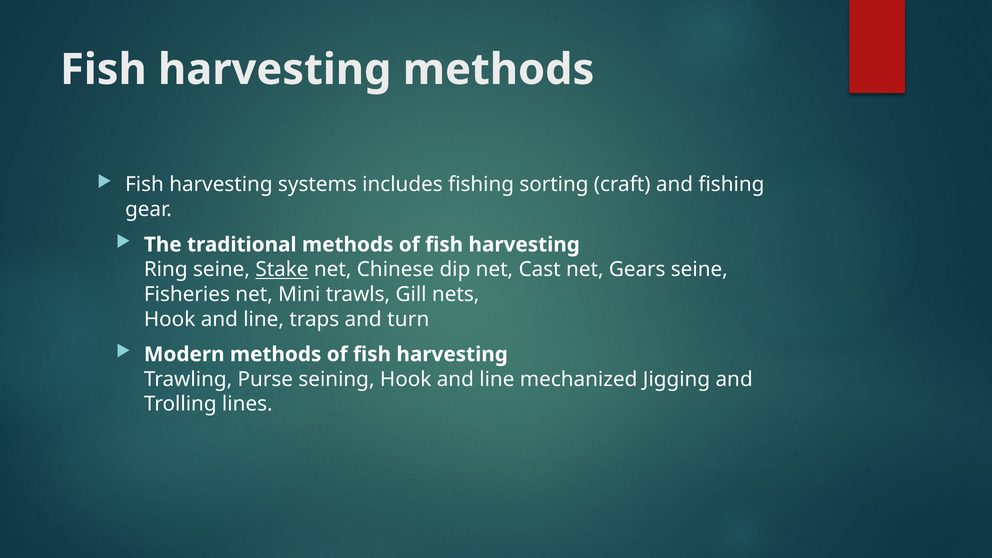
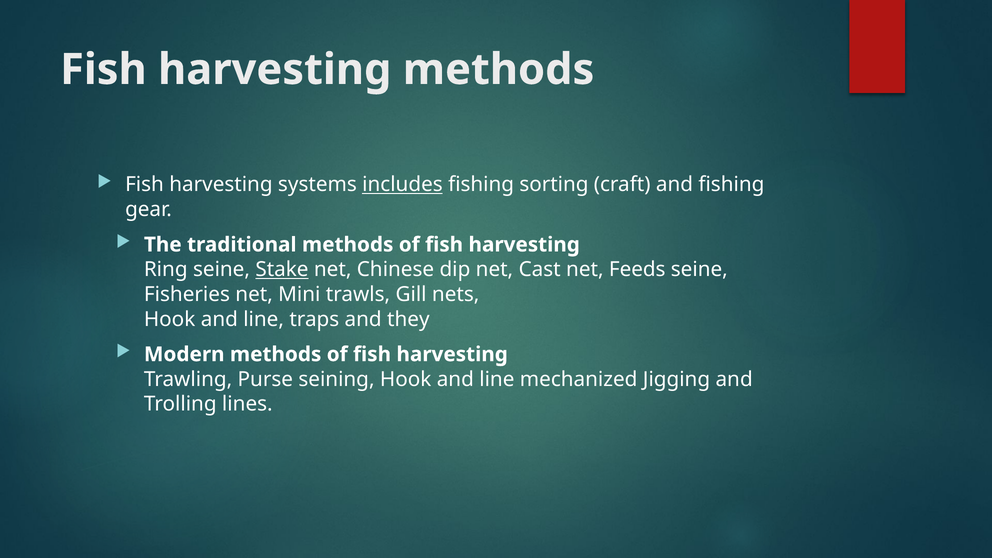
includes underline: none -> present
Gears: Gears -> Feeds
turn: turn -> they
